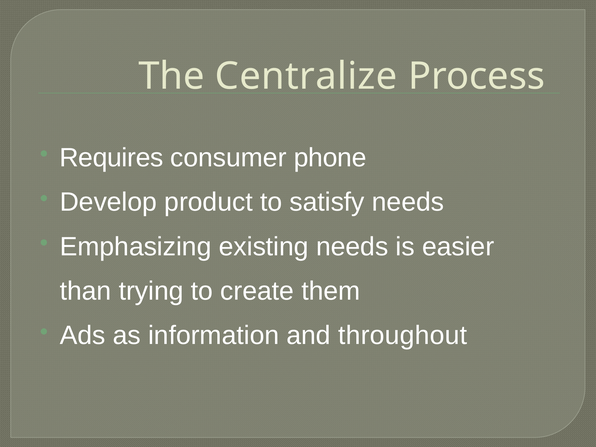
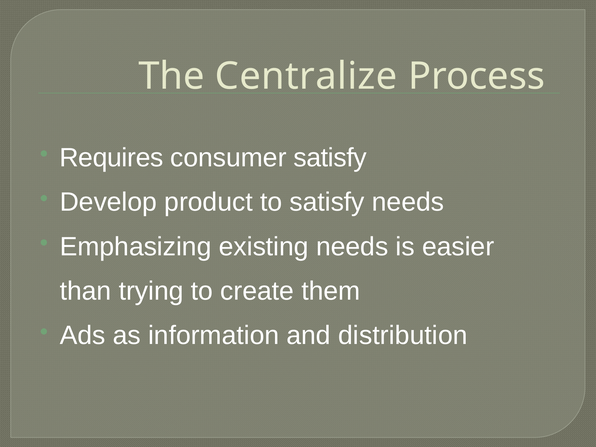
consumer phone: phone -> satisfy
throughout: throughout -> distribution
